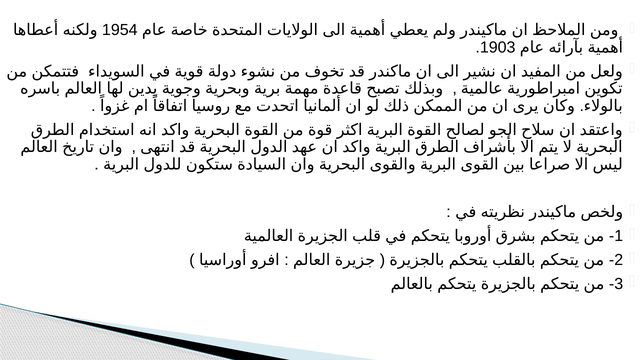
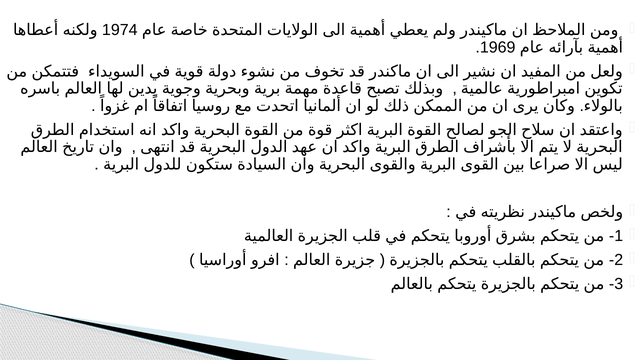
1954: 1954 -> 1974
1903: 1903 -> 1969
